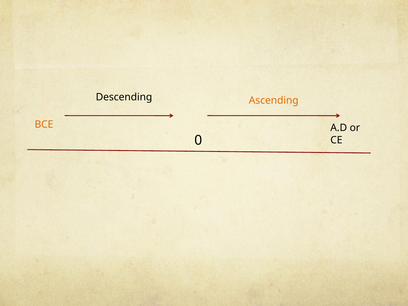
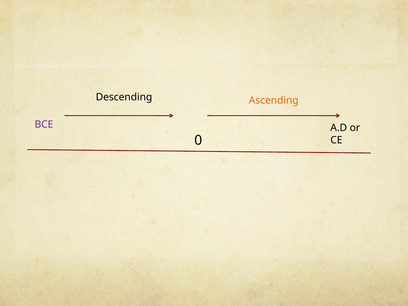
BCE colour: orange -> purple
